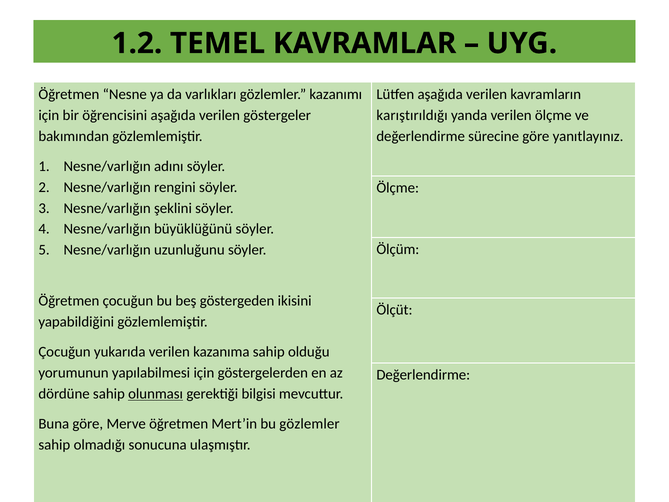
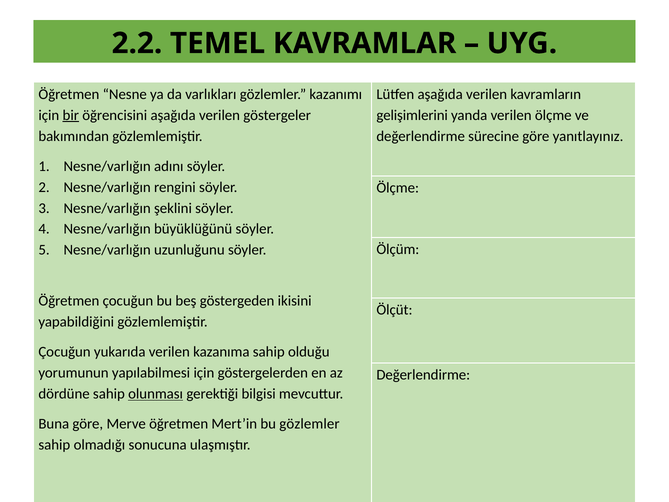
1.2: 1.2 -> 2.2
bir underline: none -> present
karıştırıldığı: karıştırıldığı -> gelişimlerini
